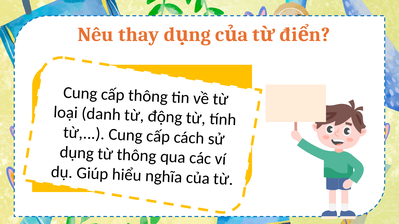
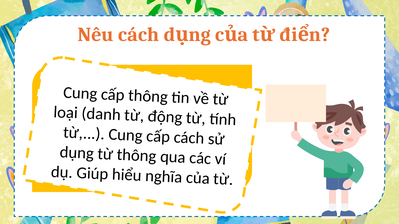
Nêu thay: thay -> cách
